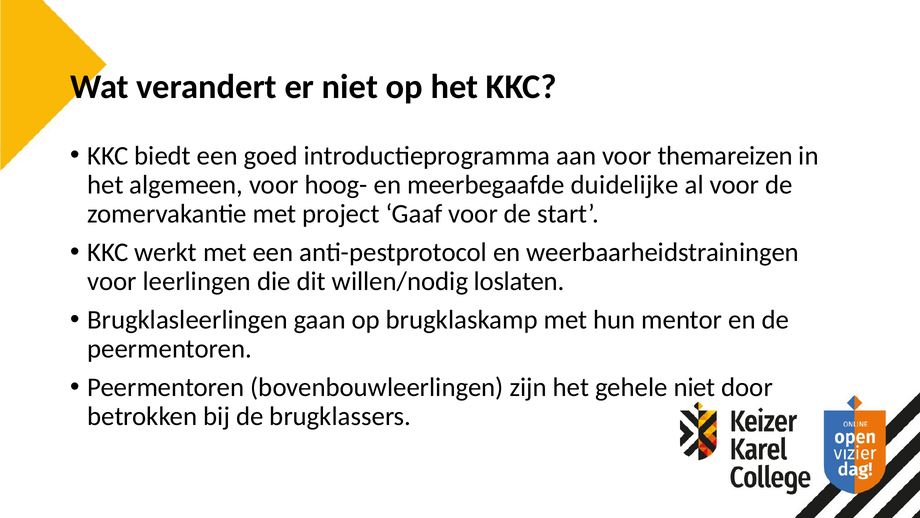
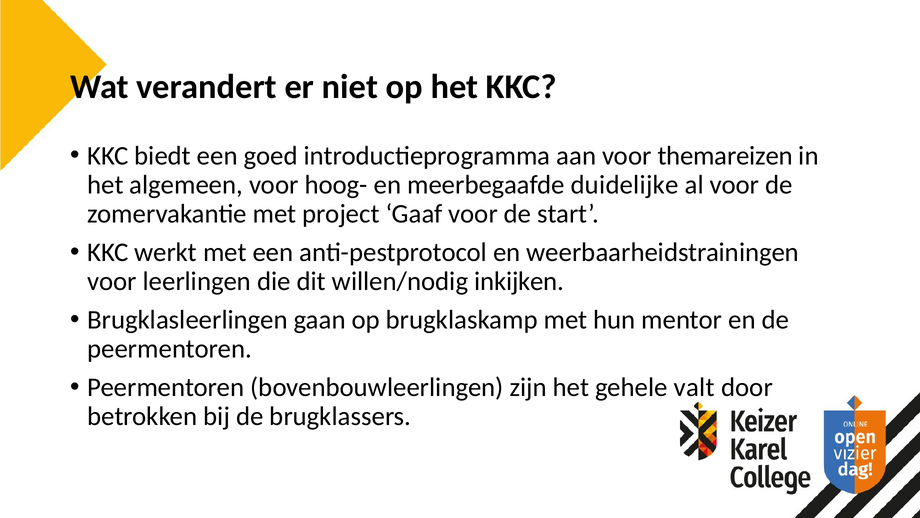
loslaten: loslaten -> inkijken
gehele niet: niet -> valt
